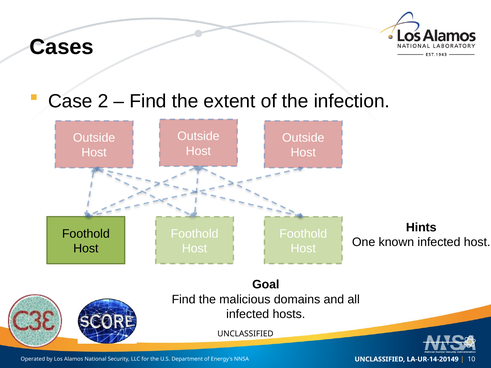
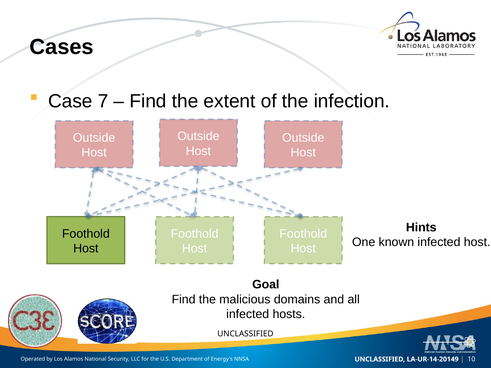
2: 2 -> 7
